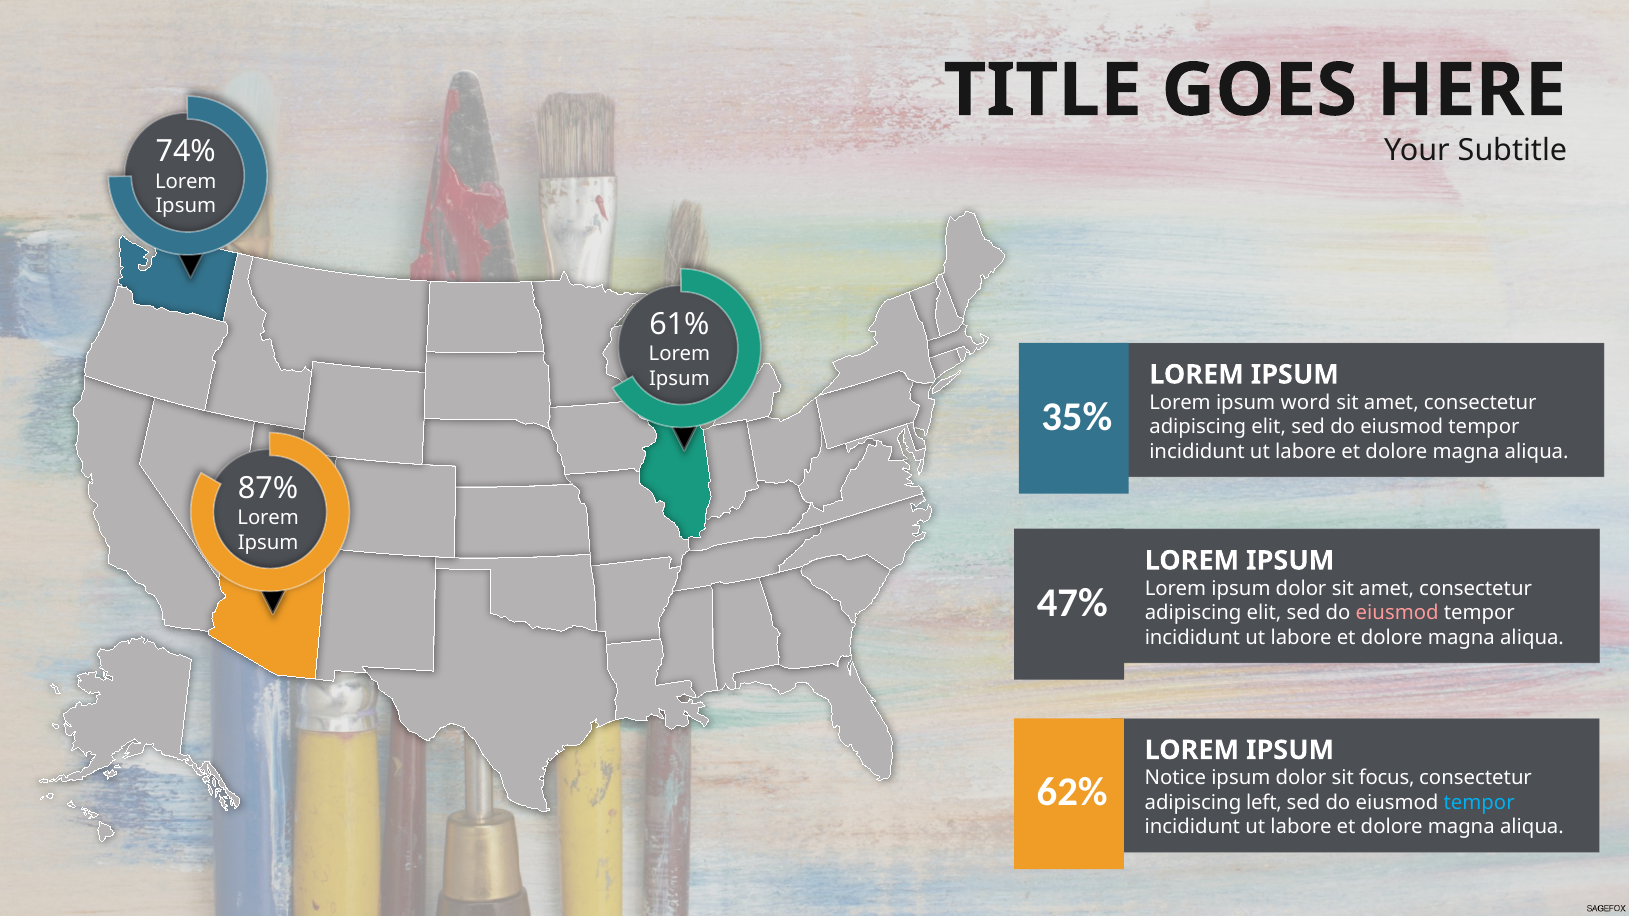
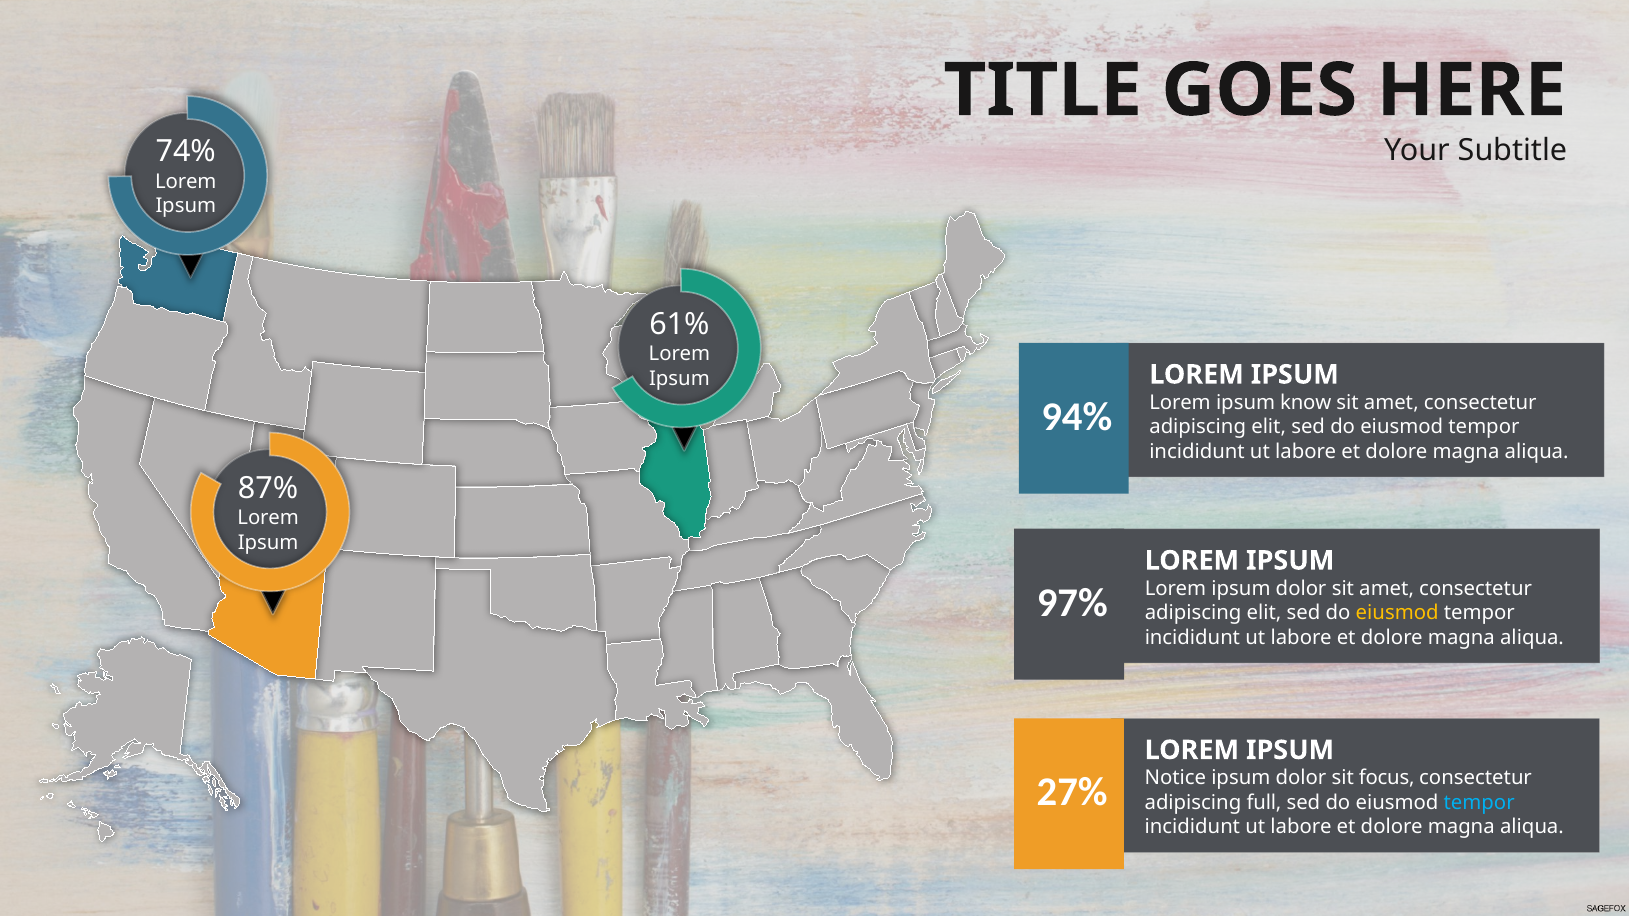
word: word -> know
35%: 35% -> 94%
47%: 47% -> 97%
eiusmod at (1397, 613) colour: pink -> yellow
62%: 62% -> 27%
left: left -> full
